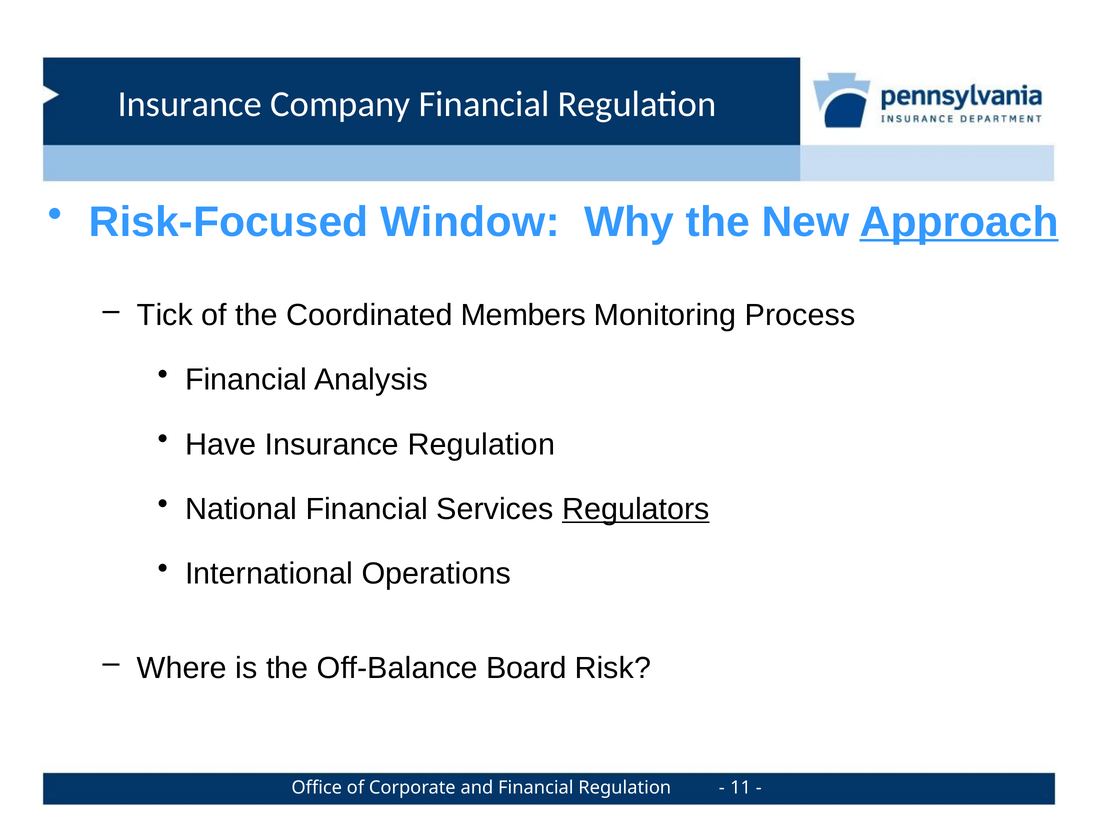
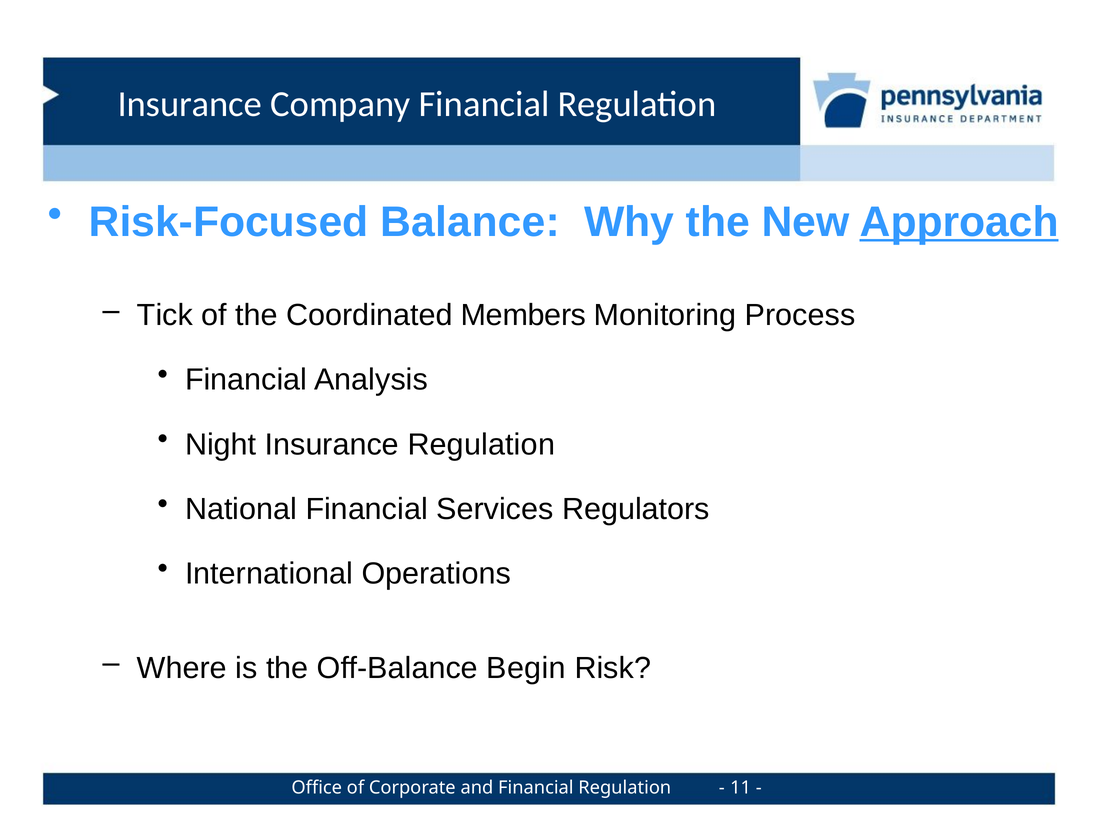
Window: Window -> Balance
Have: Have -> Night
Regulators underline: present -> none
Board: Board -> Begin
